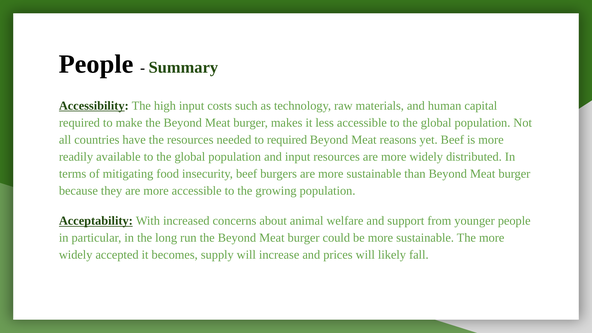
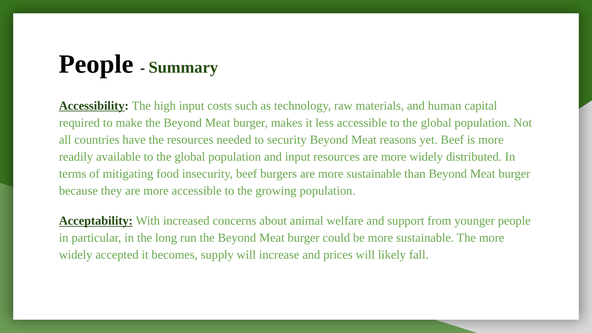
to required: required -> security
